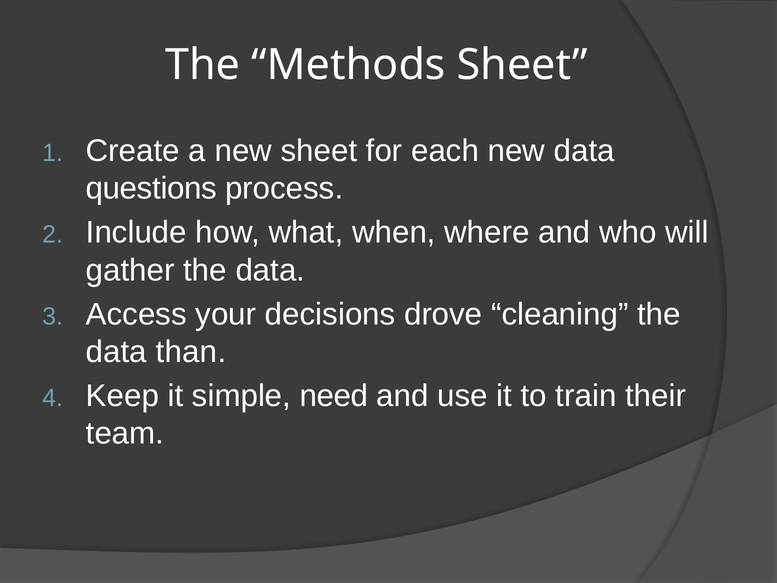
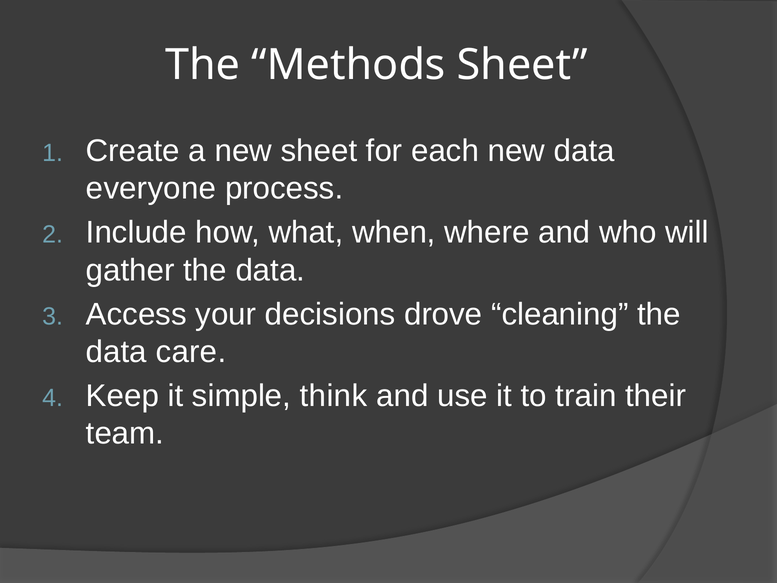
questions: questions -> everyone
than: than -> care
need: need -> think
